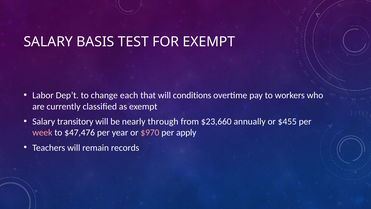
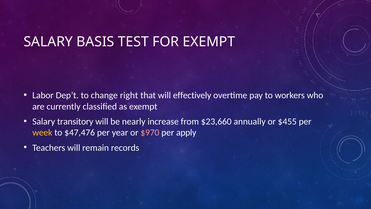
each: each -> right
conditions: conditions -> effectively
through: through -> increase
week colour: pink -> yellow
